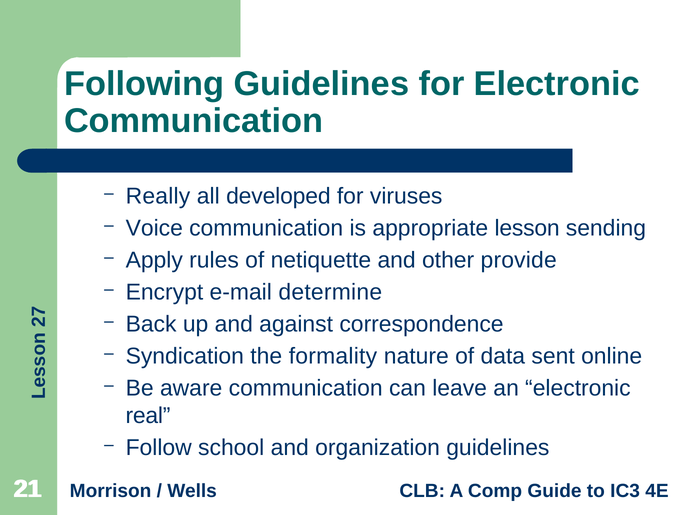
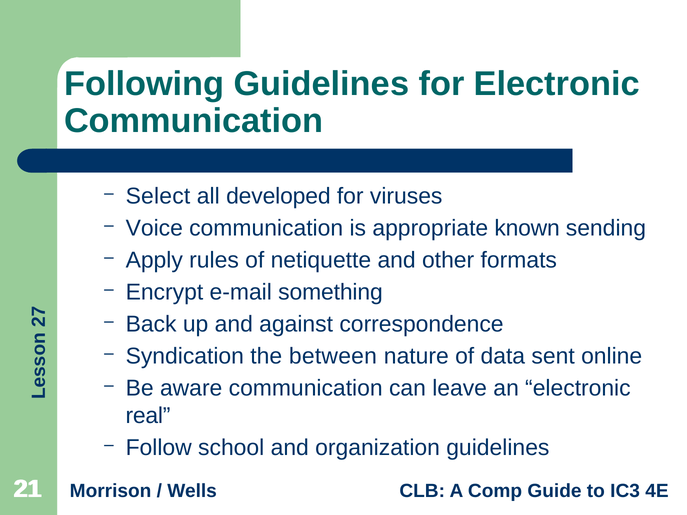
Really: Really -> Select
lesson: lesson -> known
provide: provide -> formats
determine: determine -> something
formality: formality -> between
